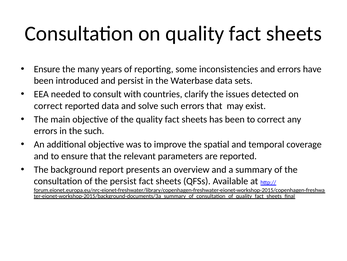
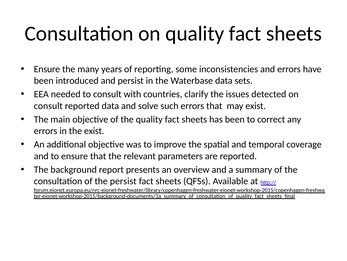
correct at (48, 106): correct -> consult
the such: such -> exist
